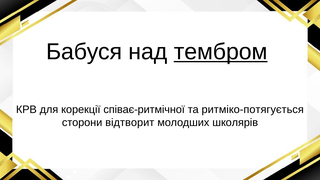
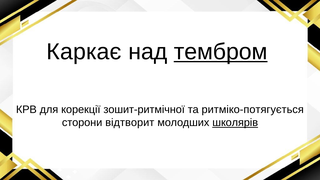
Бабуся: Бабуся -> Каркає
співає-ритмічної: співає-ритмічної -> зошит-ритмічної
школярів underline: none -> present
